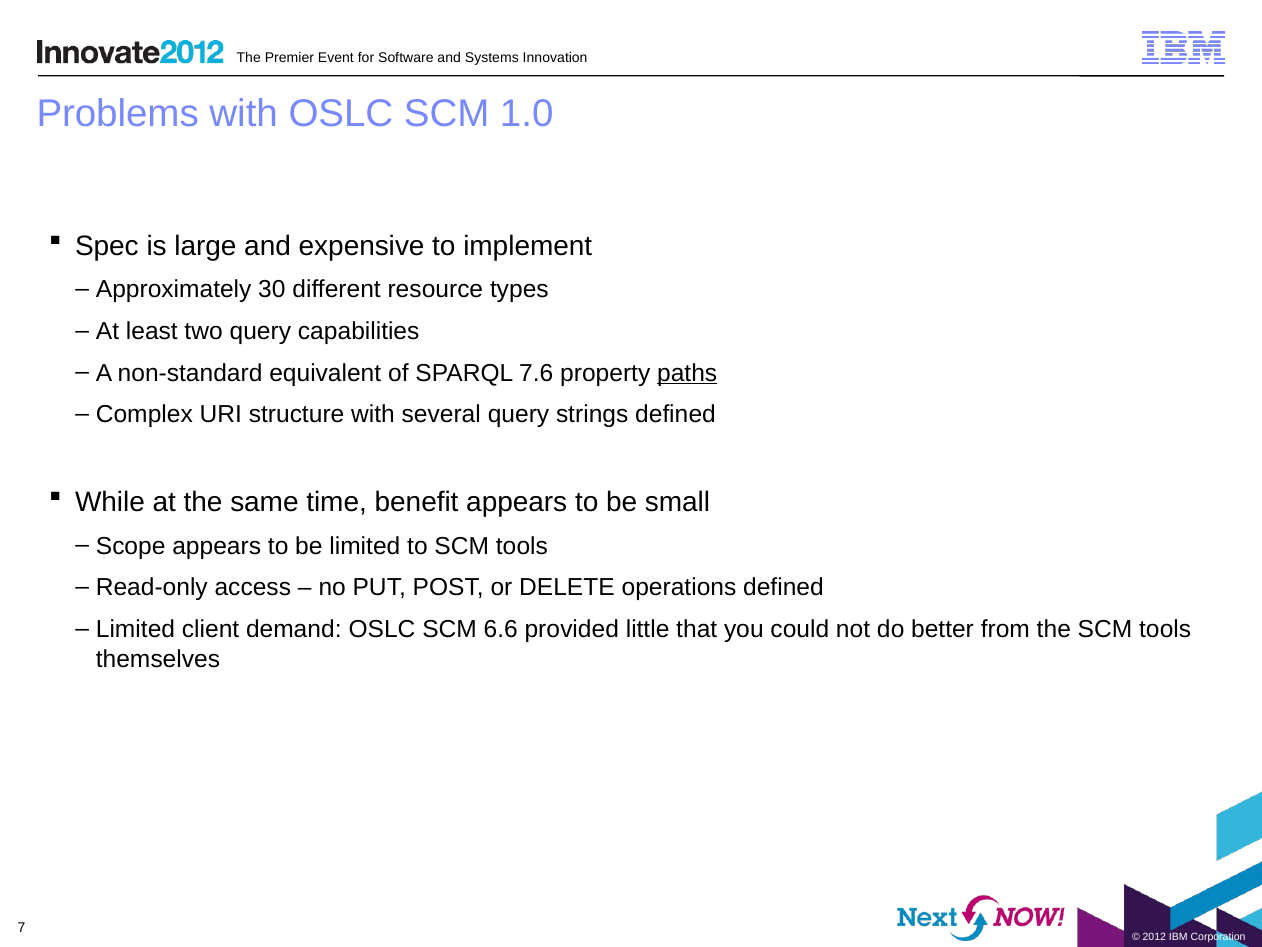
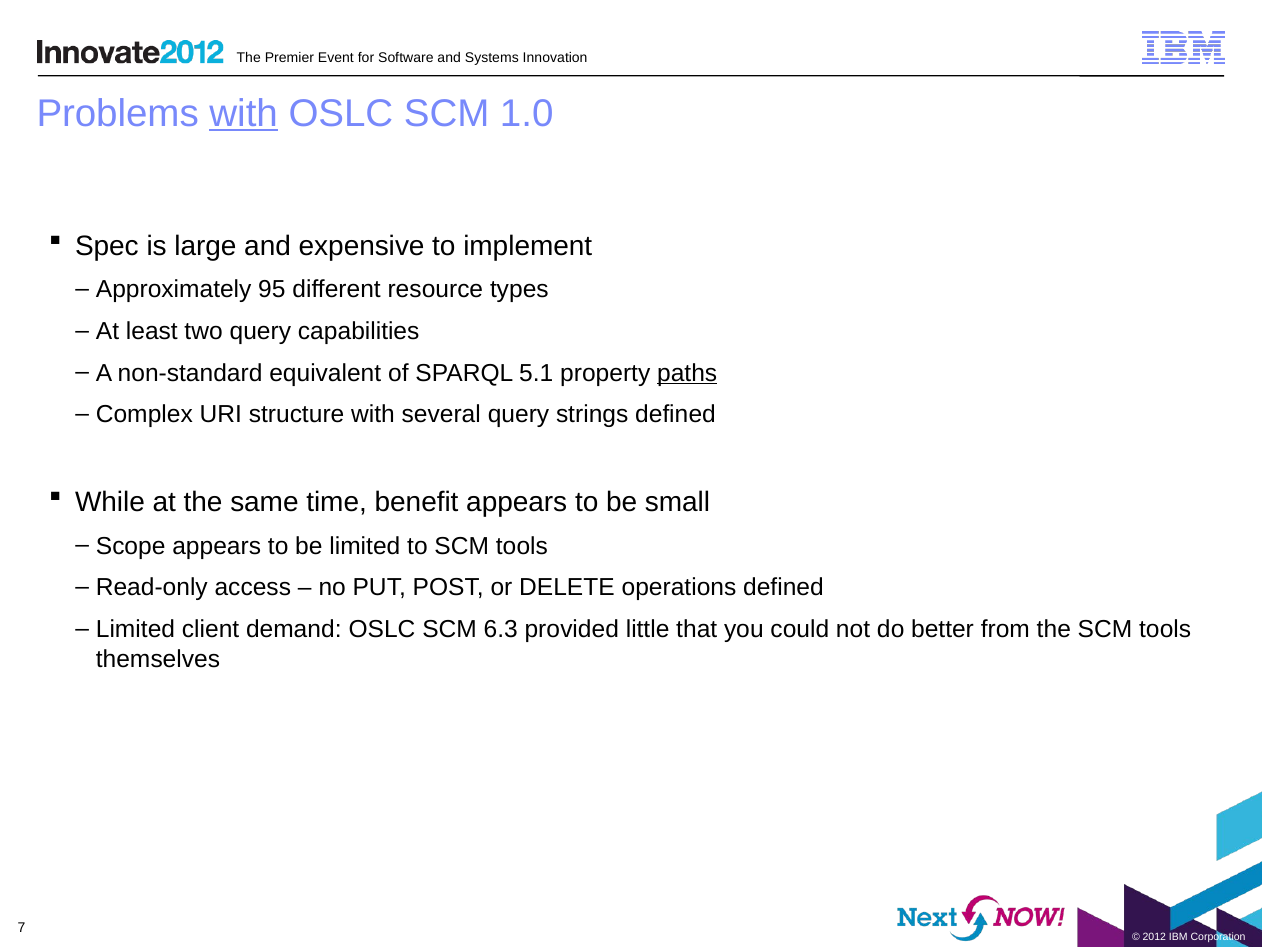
with at (244, 113) underline: none -> present
30: 30 -> 95
7.6: 7.6 -> 5.1
6.6: 6.6 -> 6.3
